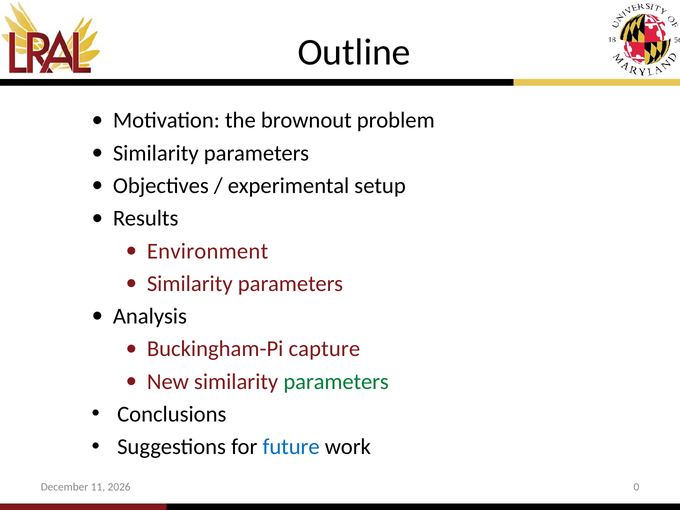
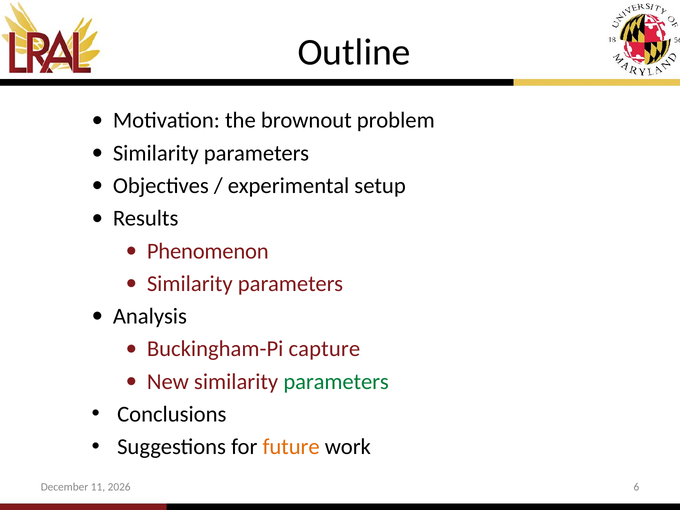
Environment: Environment -> Phenomenon
future colour: blue -> orange
0: 0 -> 6
